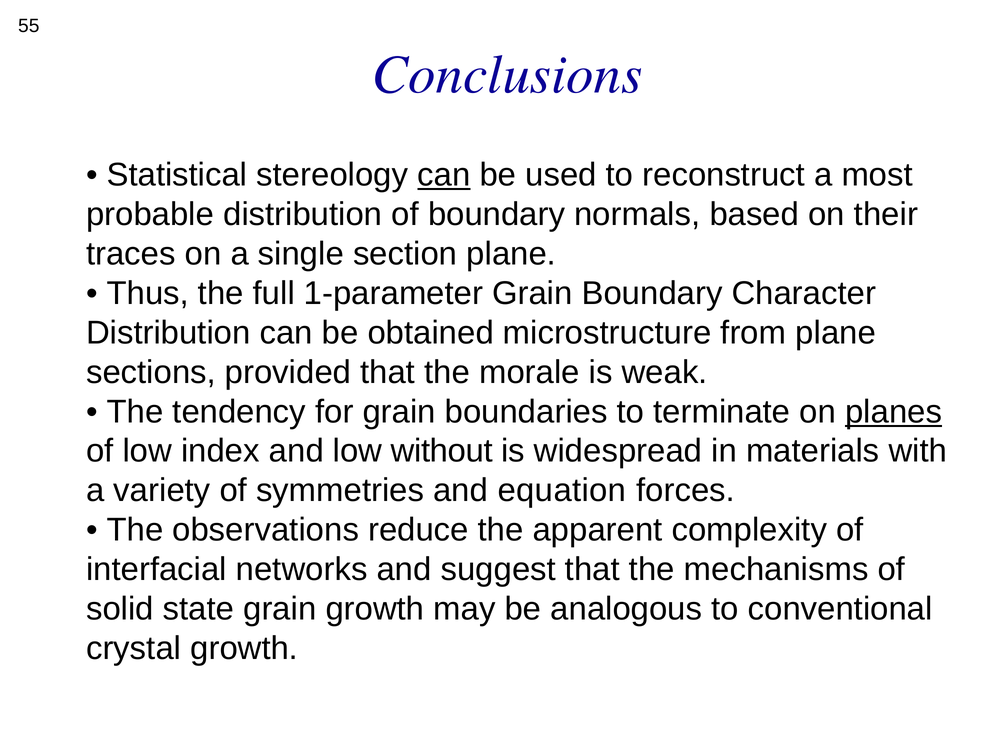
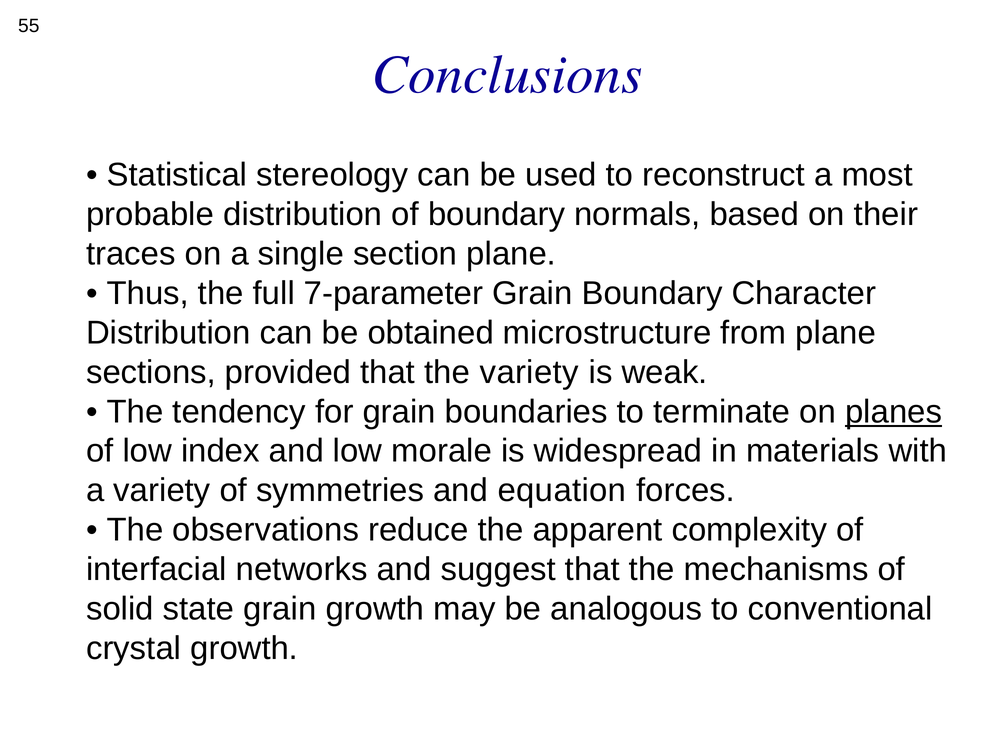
can at (444, 175) underline: present -> none
1-parameter: 1-parameter -> 7-parameter
the morale: morale -> variety
without: without -> morale
